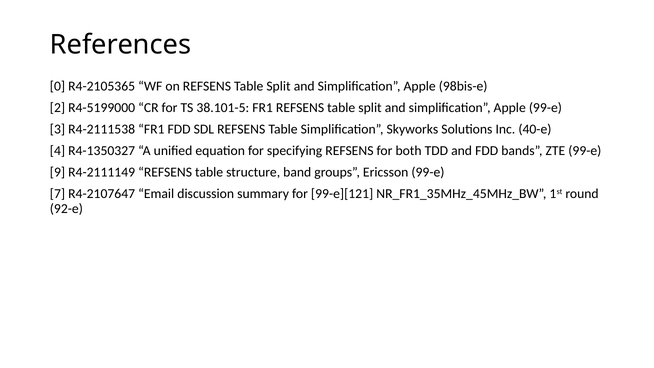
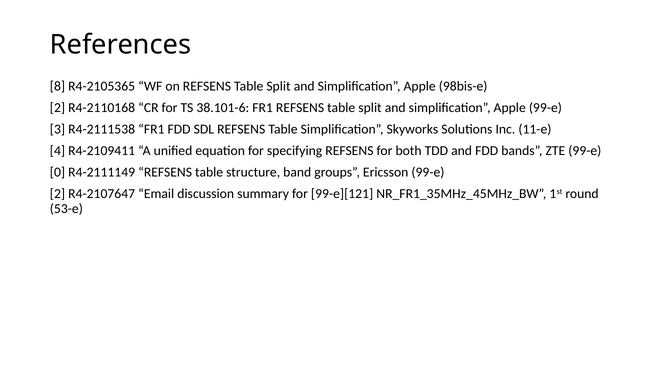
0: 0 -> 8
R4-5199000: R4-5199000 -> R4-2110168
38.101-5: 38.101-5 -> 38.101-6
40-e: 40-e -> 11-e
R4-1350327: R4-1350327 -> R4-2109411
9: 9 -> 0
7 at (57, 194): 7 -> 2
92-e: 92-e -> 53-e
